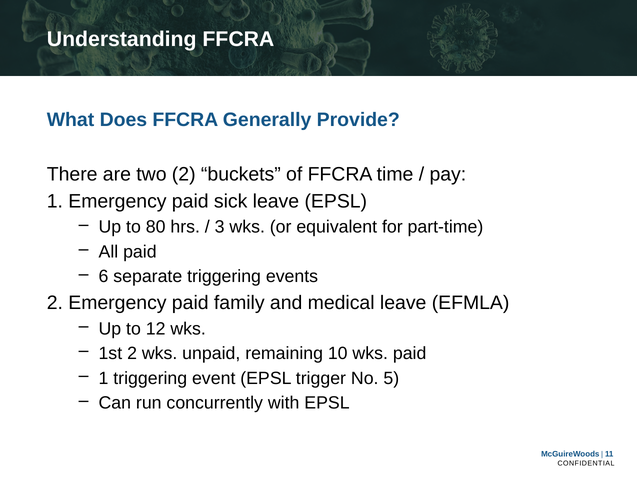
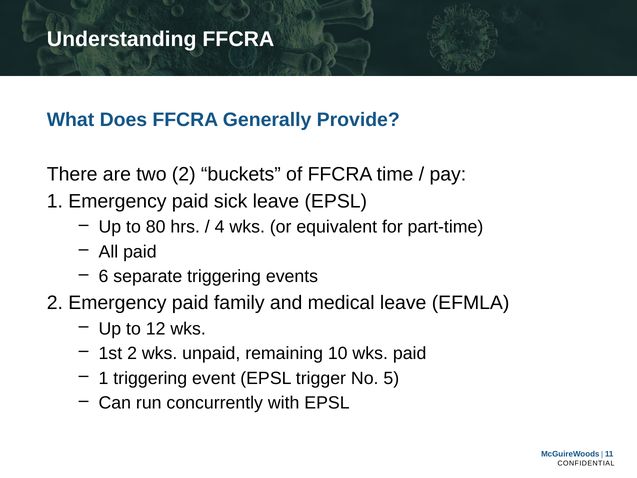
3: 3 -> 4
